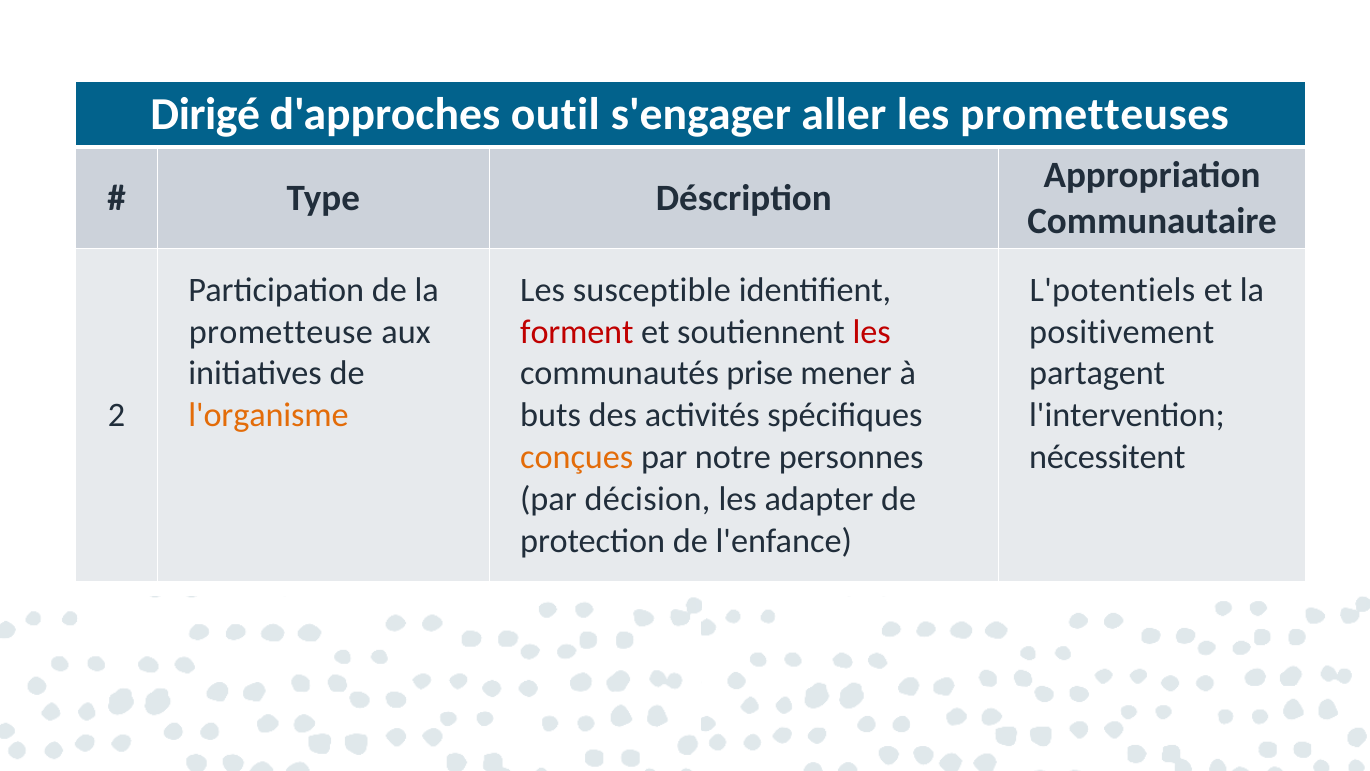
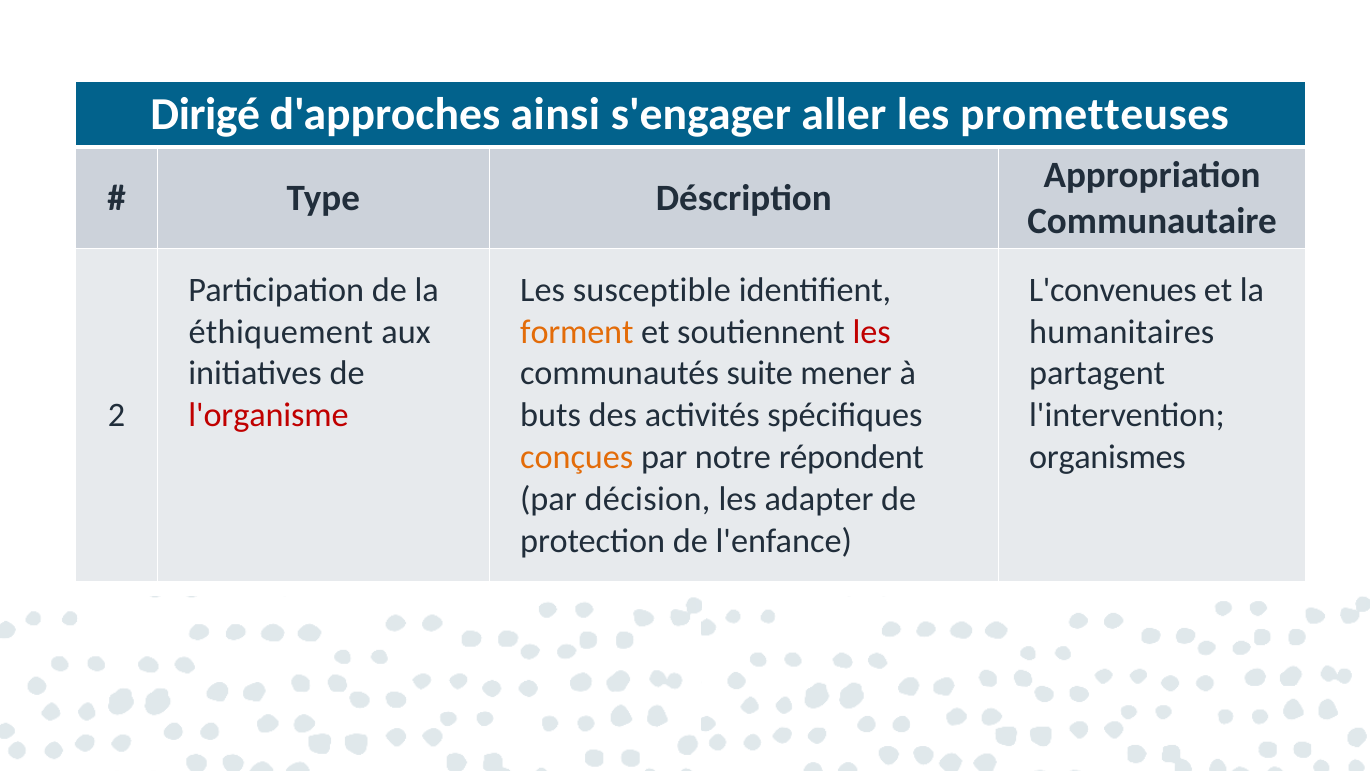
outil: outil -> ainsi
L'potentiels: L'potentiels -> L'convenues
prometteuse: prometteuse -> éthiquement
forment colour: red -> orange
positivement: positivement -> humanitaires
prise: prise -> suite
l'organisme colour: orange -> red
personnes: personnes -> répondent
nécessitent: nécessitent -> organismes
